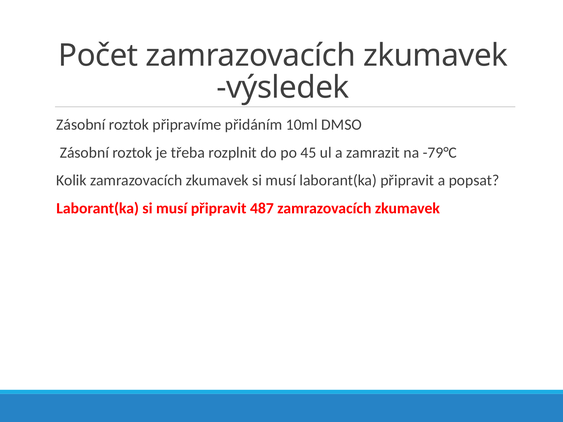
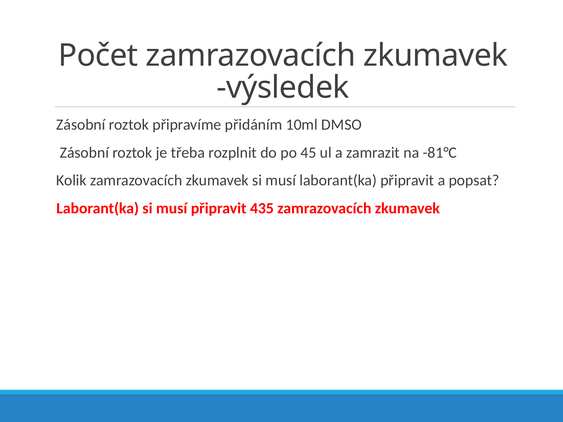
-79°C: -79°C -> -81°C
487: 487 -> 435
